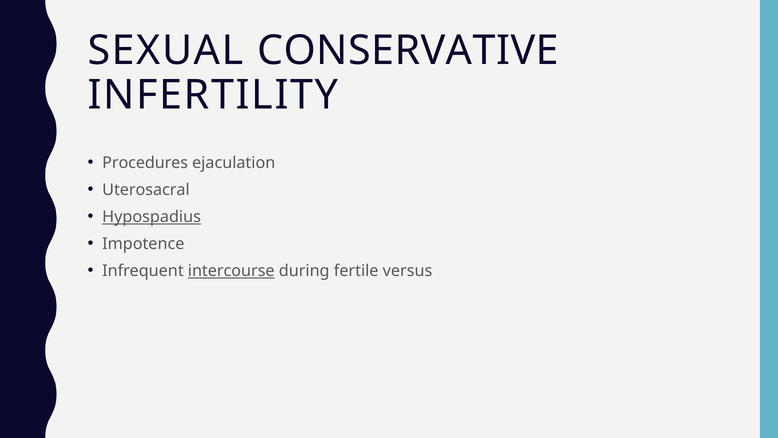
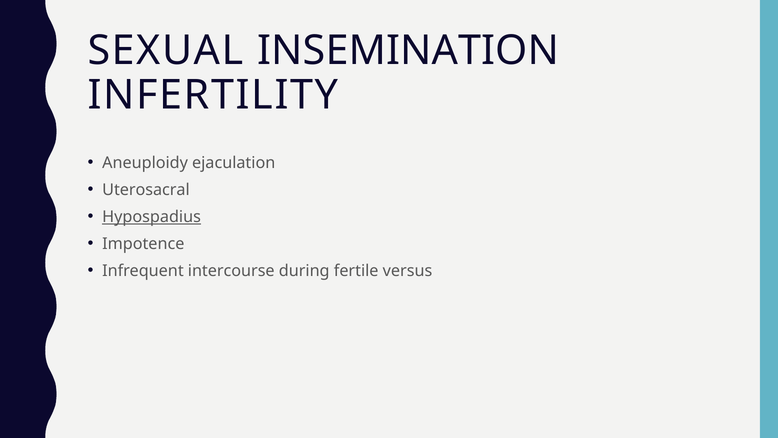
CONSERVATIVE: CONSERVATIVE -> INSEMINATION
Procedures: Procedures -> Aneuploidy
intercourse underline: present -> none
